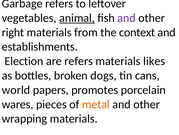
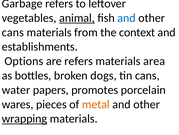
and at (127, 18) colour: purple -> blue
right at (13, 32): right -> cans
Election: Election -> Options
likes: likes -> area
world: world -> water
wrapping underline: none -> present
